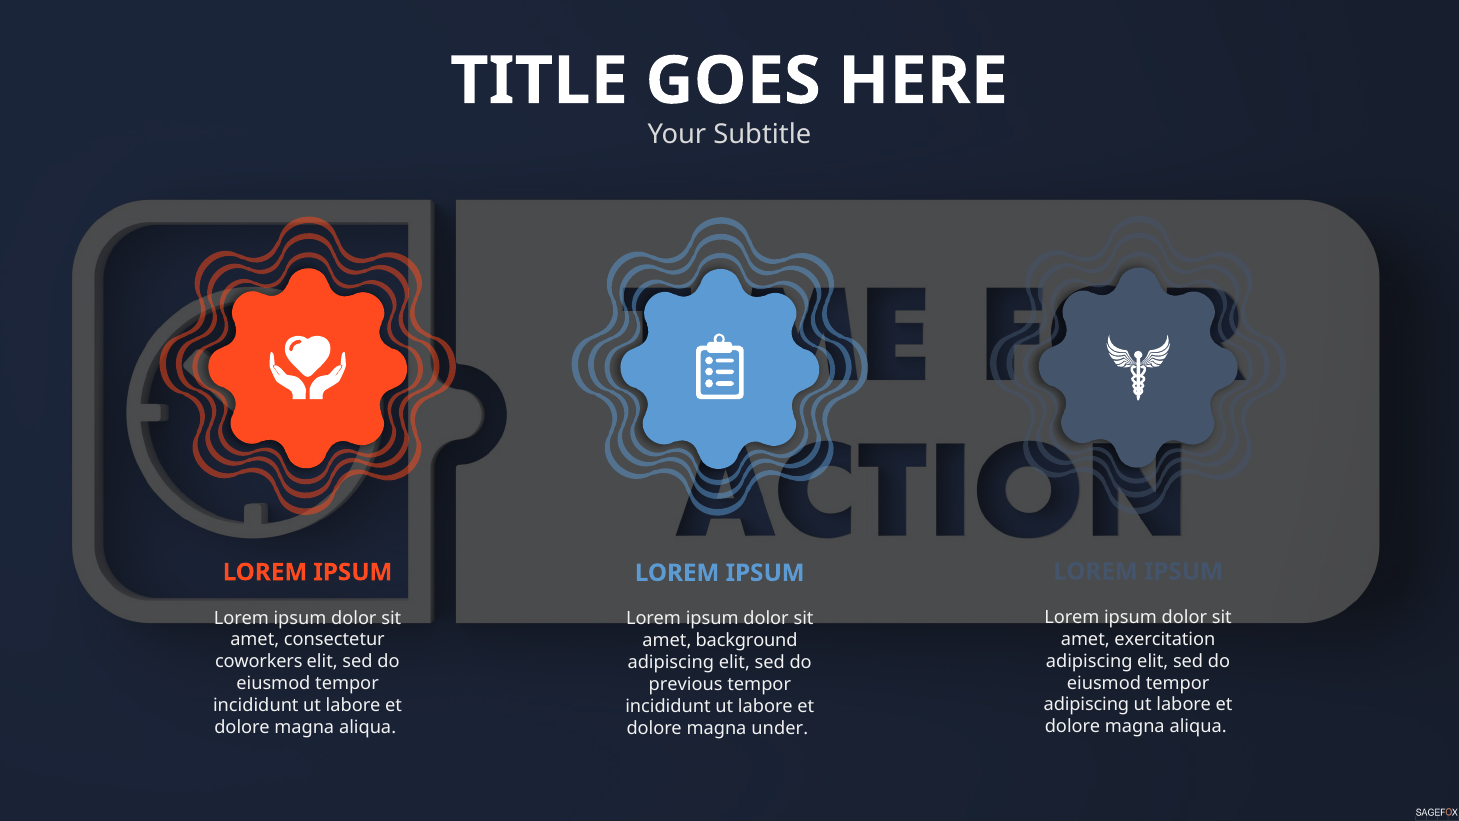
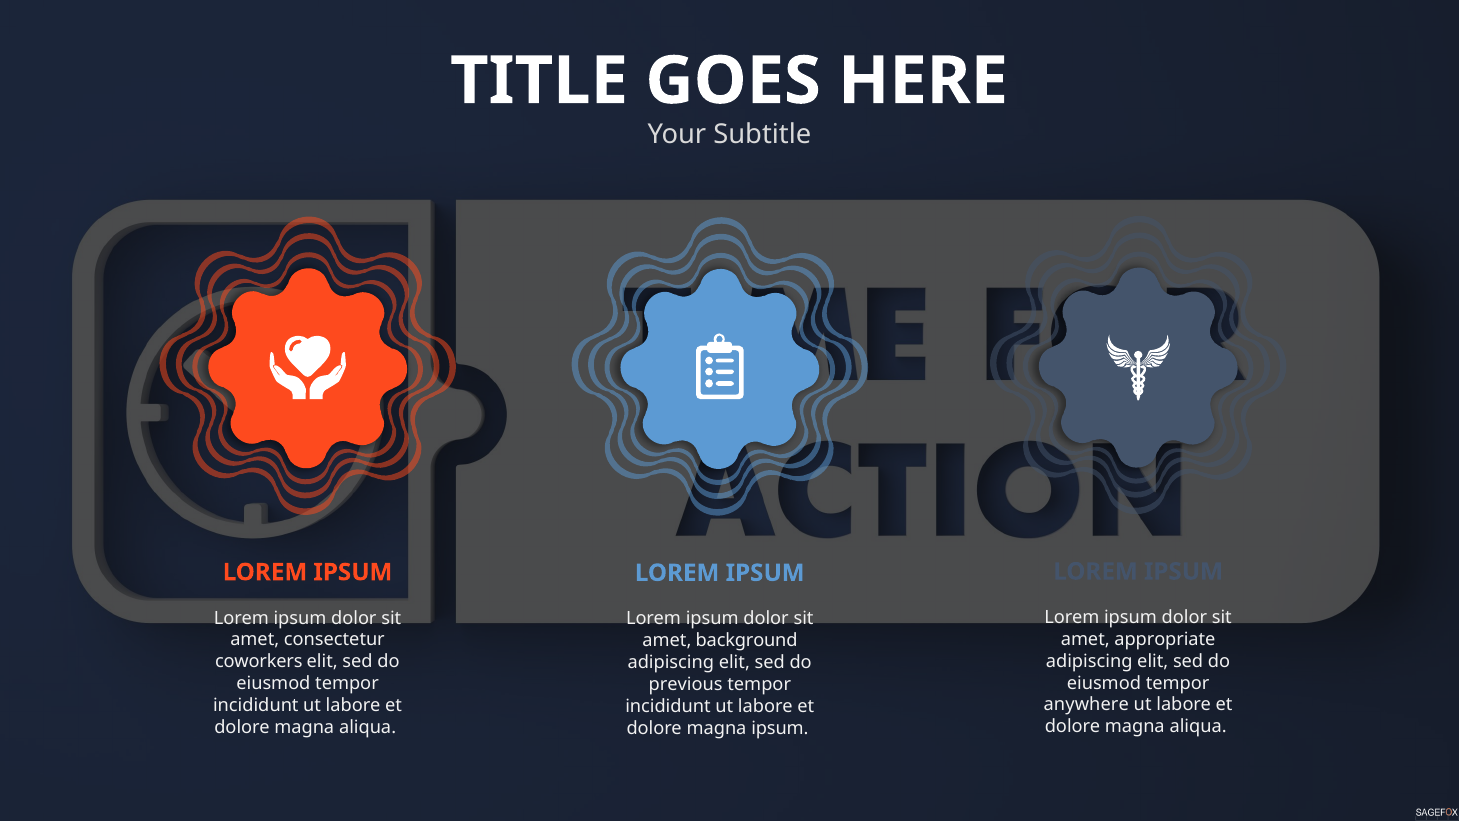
exercitation: exercitation -> appropriate
adipiscing at (1086, 705): adipiscing -> anywhere
magna under: under -> ipsum
